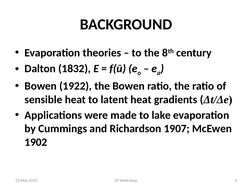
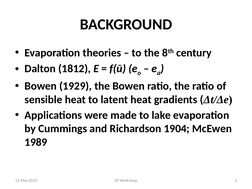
1832: 1832 -> 1812
1922: 1922 -> 1929
1907: 1907 -> 1904
1902: 1902 -> 1989
